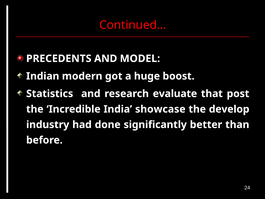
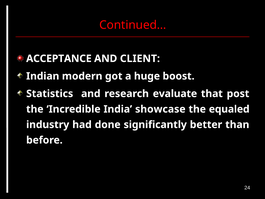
PRECEDENTS: PRECEDENTS -> ACCEPTANCE
MODEL: MODEL -> CLIENT
develop: develop -> equaled
